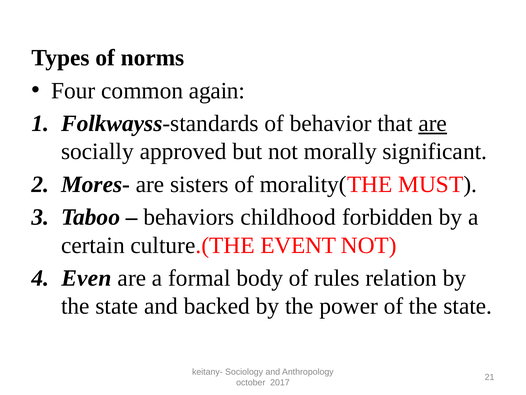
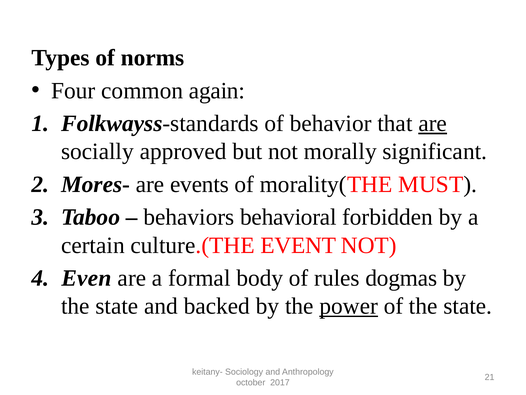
sisters: sisters -> events
childhood: childhood -> behavioral
relation: relation -> dogmas
power underline: none -> present
